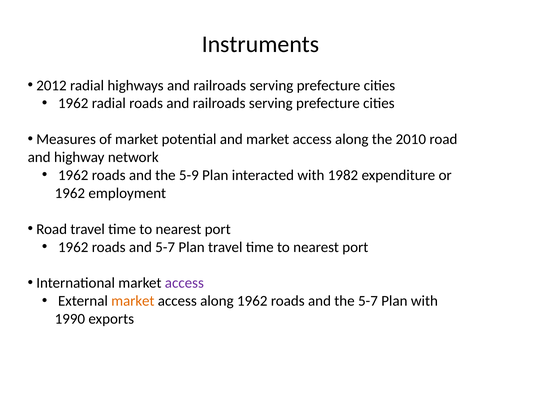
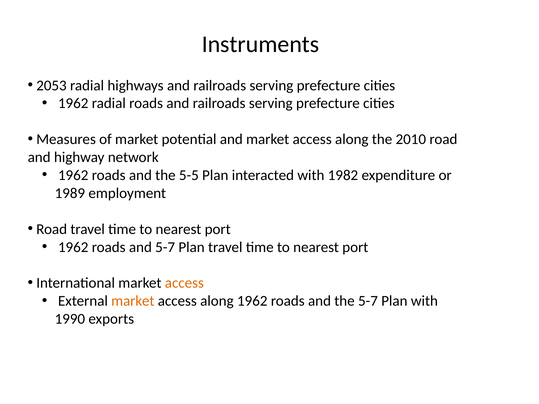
2012: 2012 -> 2053
5-9: 5-9 -> 5-5
1962 at (70, 193): 1962 -> 1989
access at (184, 283) colour: purple -> orange
